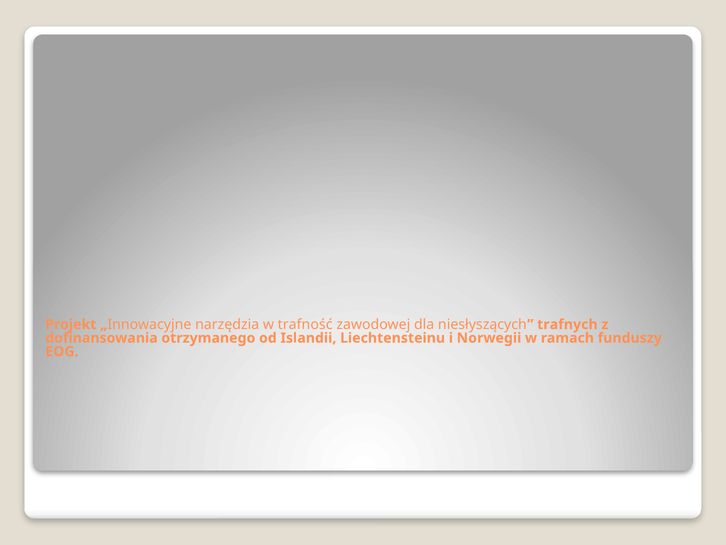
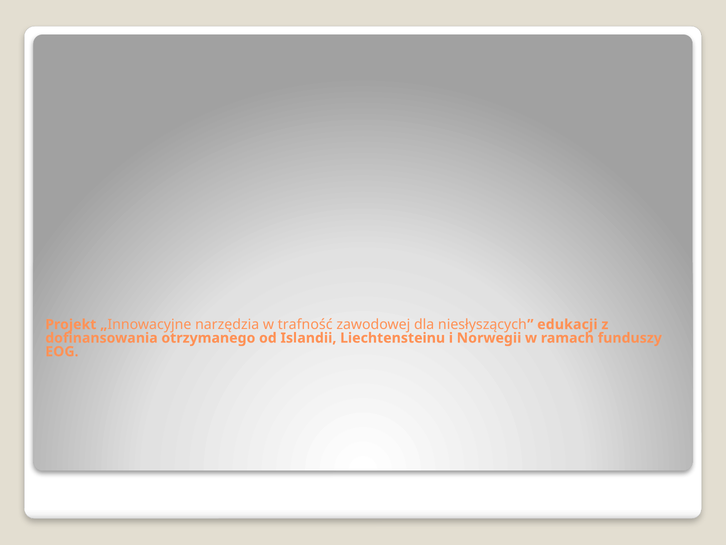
trafnych: trafnych -> edukacji
